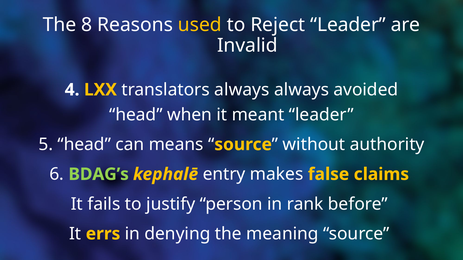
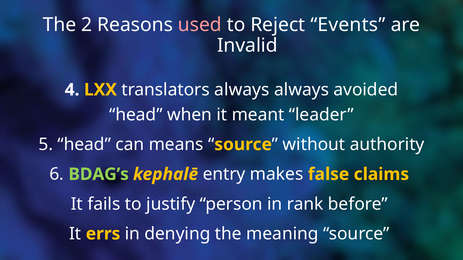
8: 8 -> 2
used colour: yellow -> pink
Reject Leader: Leader -> Events
